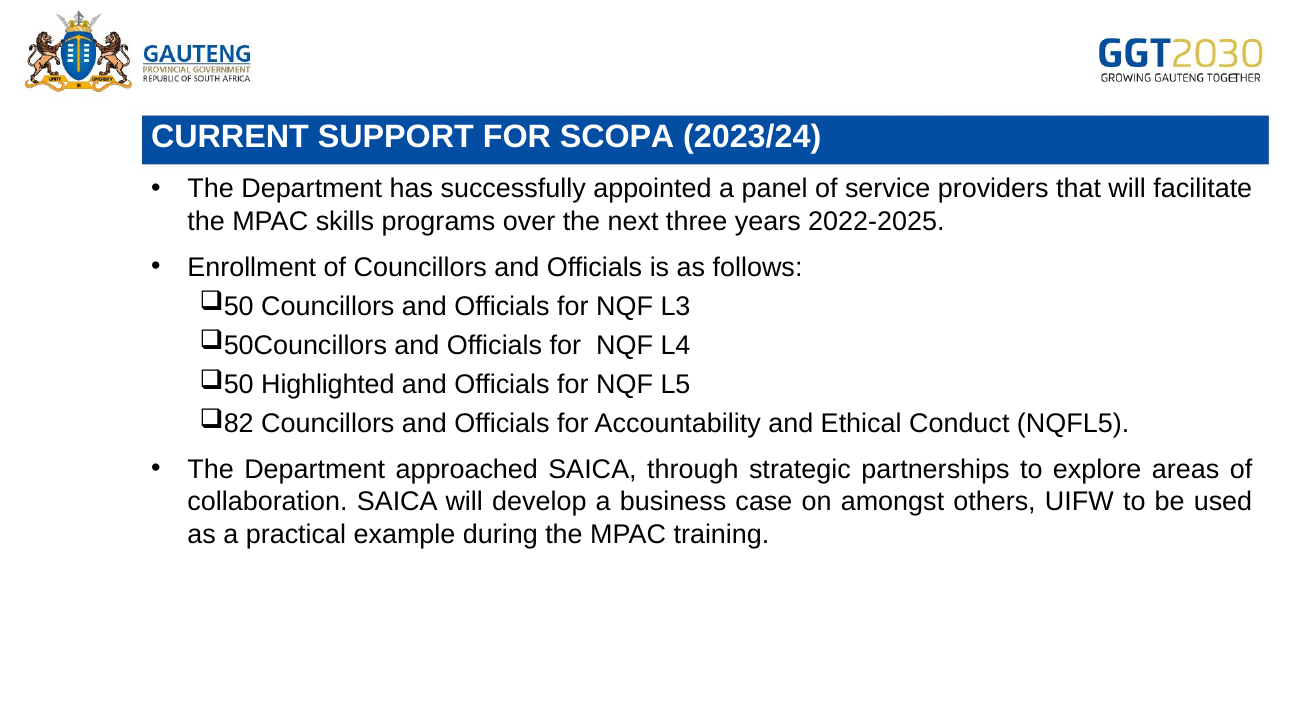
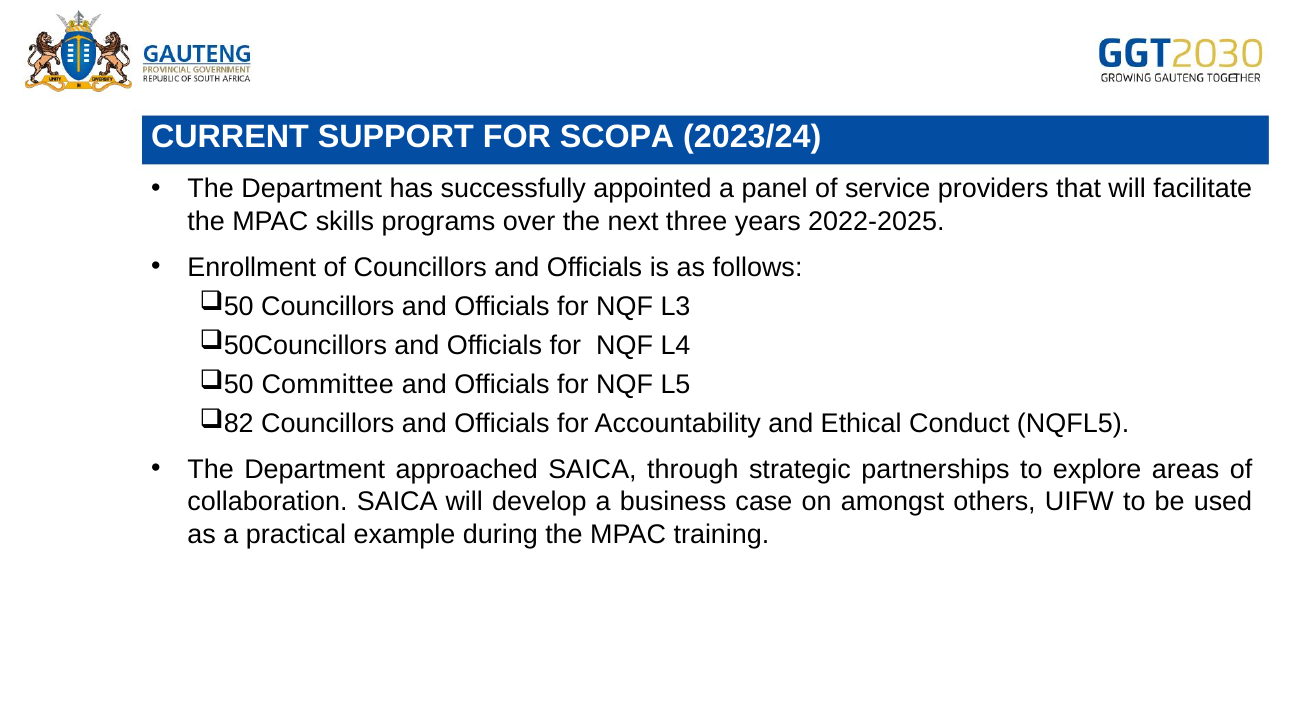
Highlighted: Highlighted -> Committee
